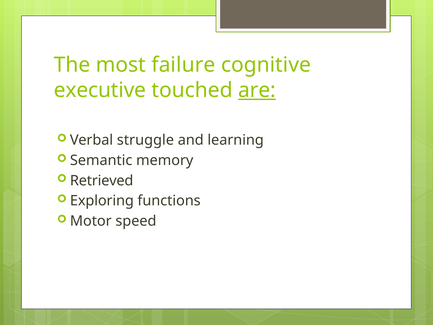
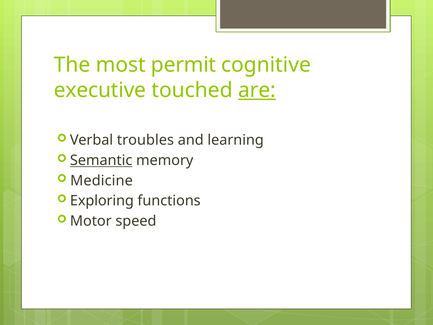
failure: failure -> permit
struggle: struggle -> troubles
Semantic underline: none -> present
Retrieved: Retrieved -> Medicine
